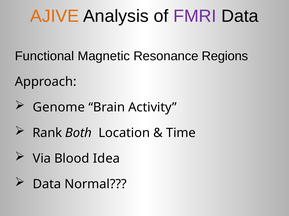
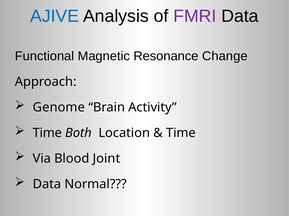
AJIVE colour: orange -> blue
Regions: Regions -> Change
Rank at (47, 133): Rank -> Time
Idea: Idea -> Joint
